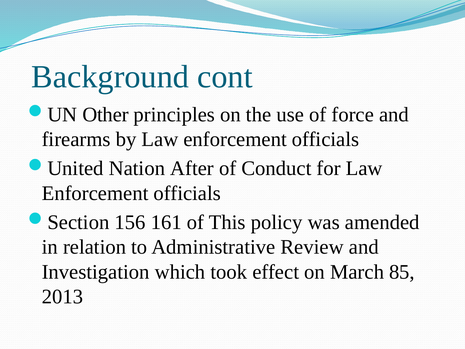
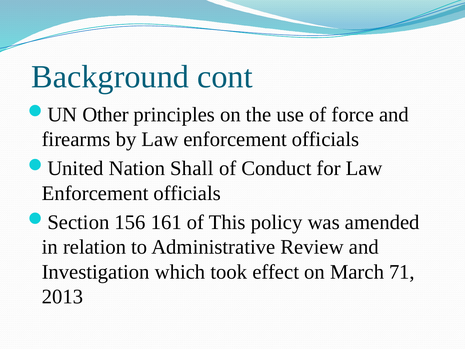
After: After -> Shall
85: 85 -> 71
